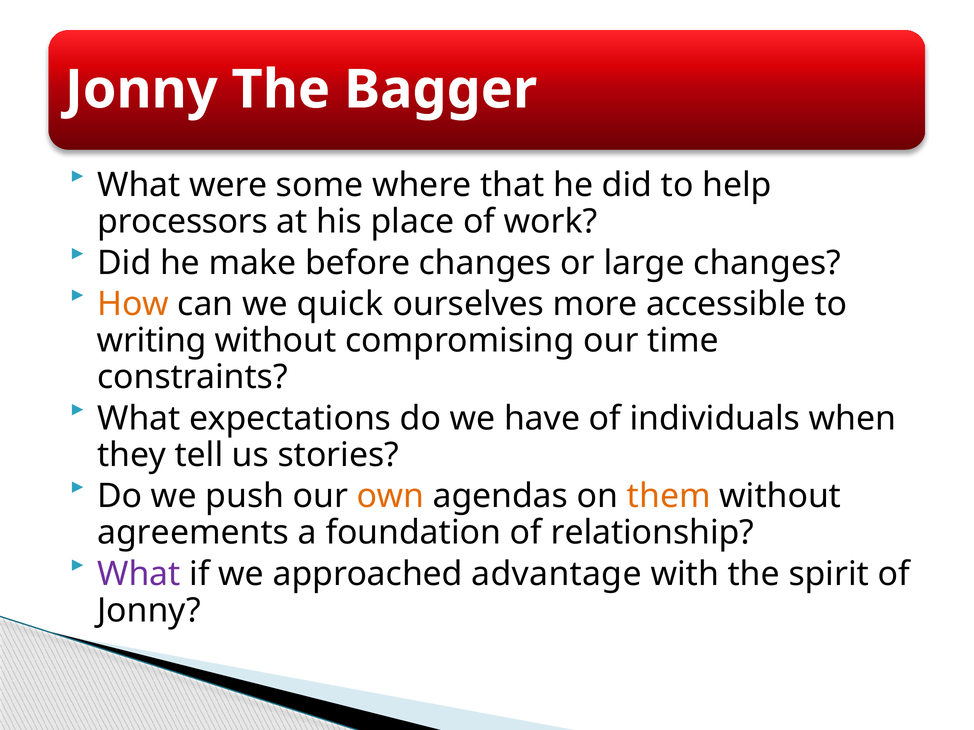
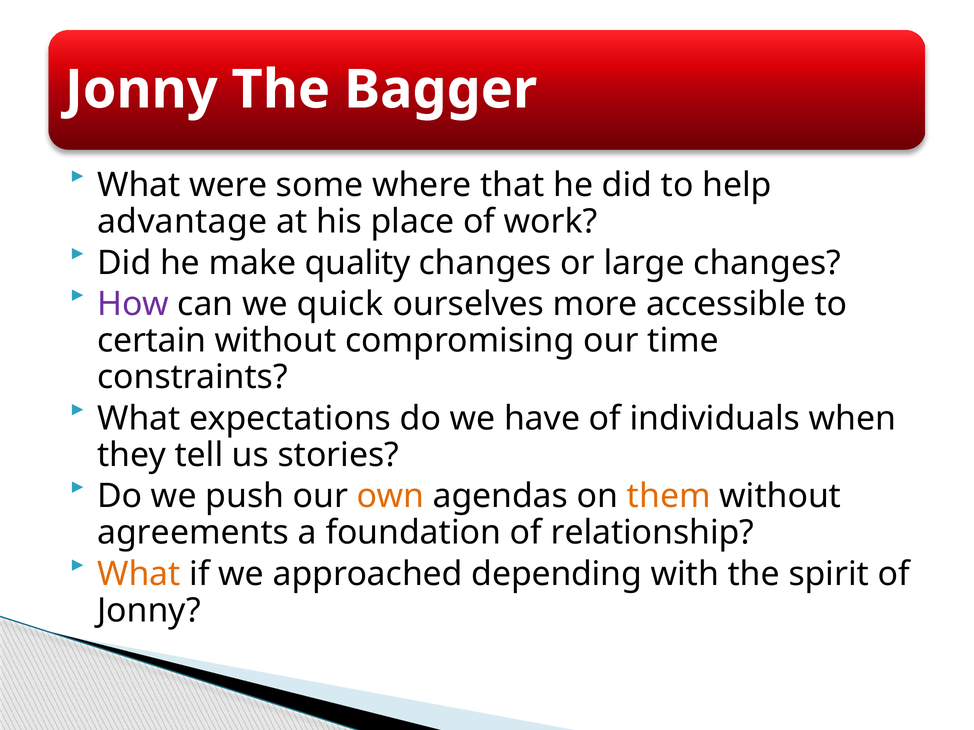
processors: processors -> advantage
before: before -> quality
How colour: orange -> purple
writing: writing -> certain
What at (139, 574) colour: purple -> orange
advantage: advantage -> depending
